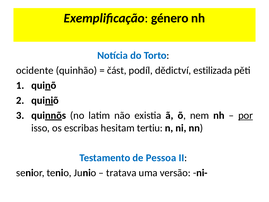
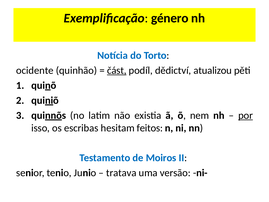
část underline: none -> present
estilizada: estilizada -> atualizou
tertiu: tertiu -> feitos
Pessoa: Pessoa -> Moiros
